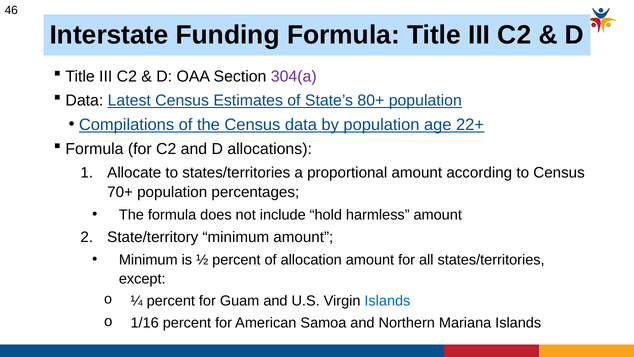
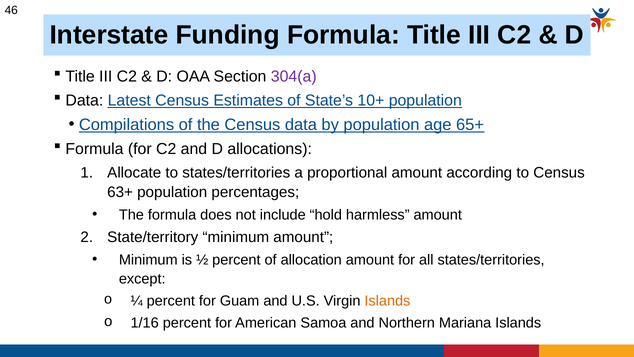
80+: 80+ -> 10+
22+: 22+ -> 65+
70+: 70+ -> 63+
Islands at (387, 301) colour: blue -> orange
